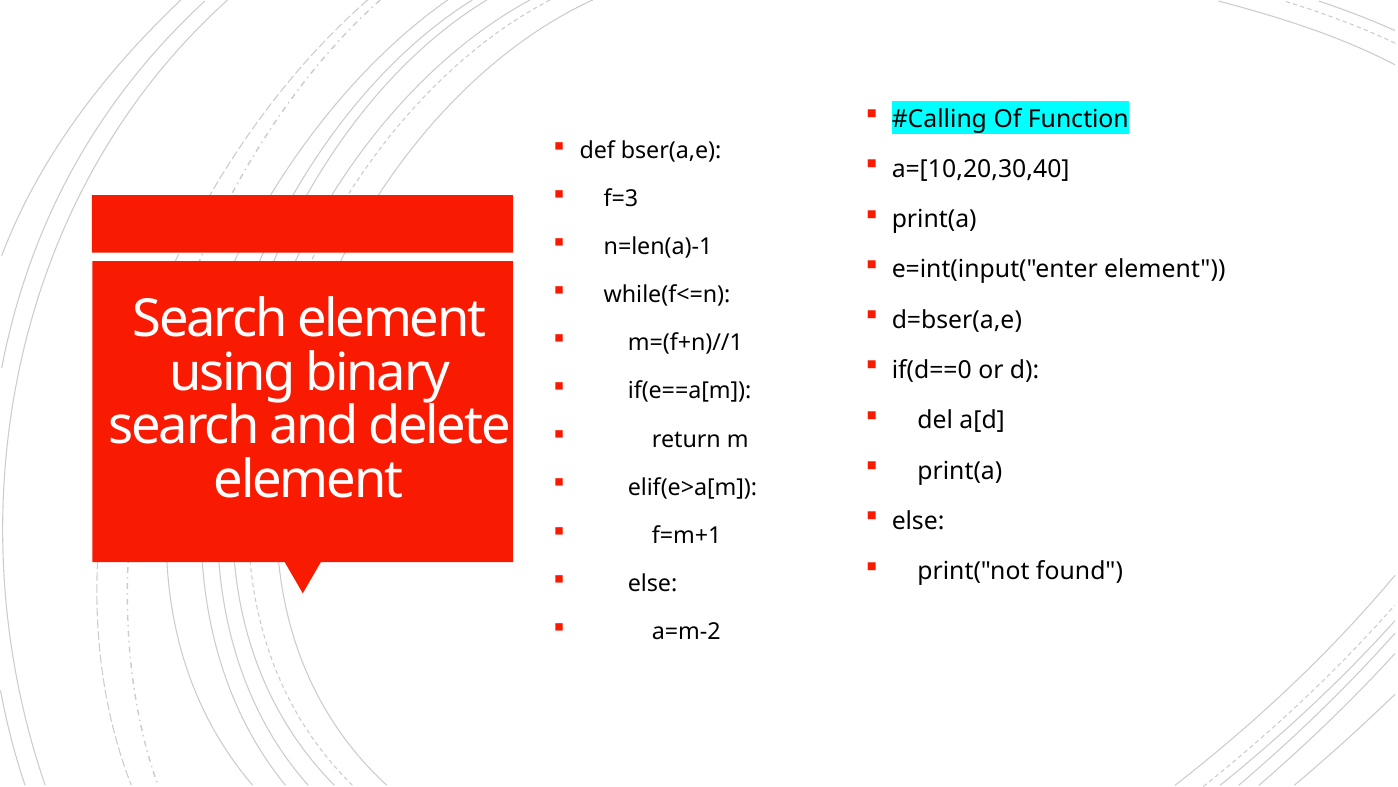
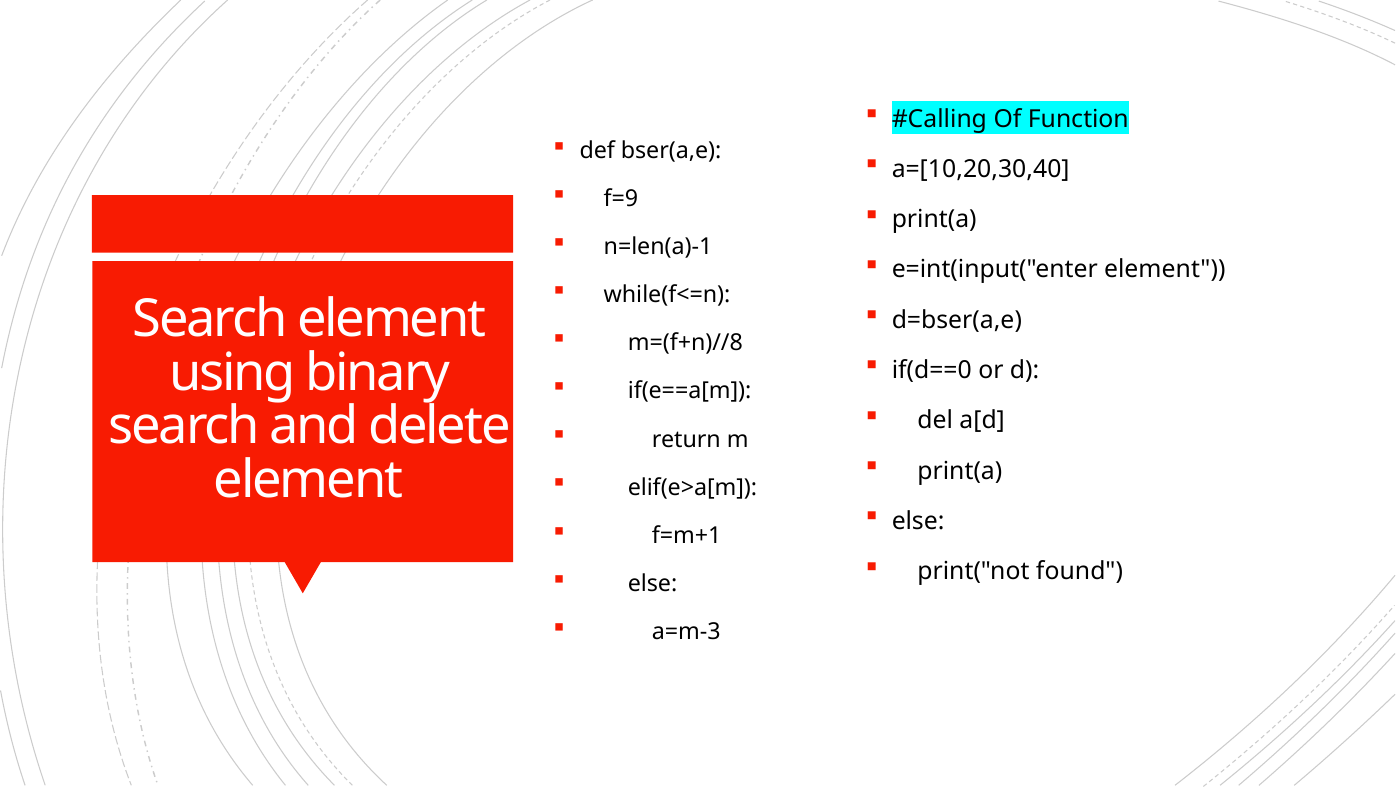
f=3: f=3 -> f=9
m=(f+n)//1: m=(f+n)//1 -> m=(f+n)//8
a=m-2: a=m-2 -> a=m-3
